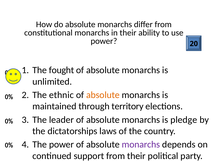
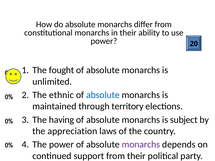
absolute at (103, 95) colour: orange -> blue
leader: leader -> having
pledge: pledge -> subject
dictatorships: dictatorships -> appreciation
